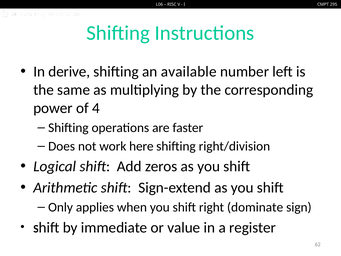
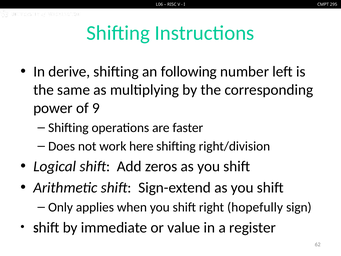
available: available -> following
4: 4 -> 9
dominate: dominate -> hopefully
